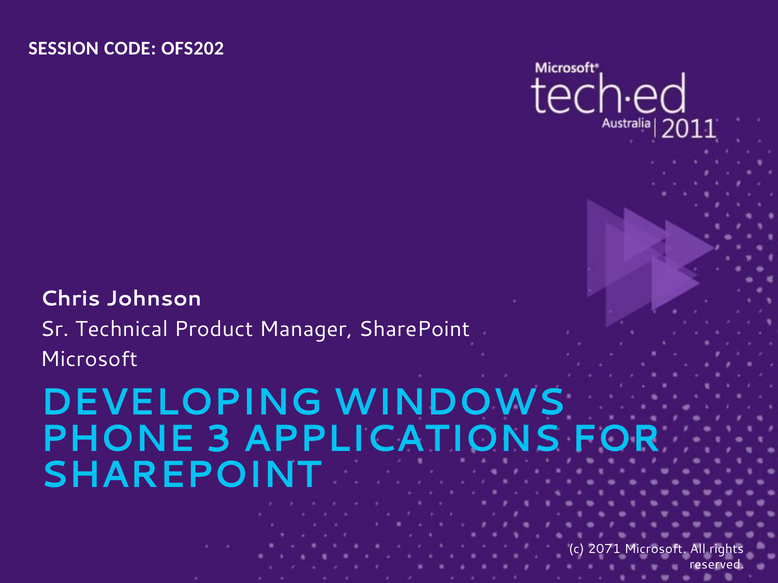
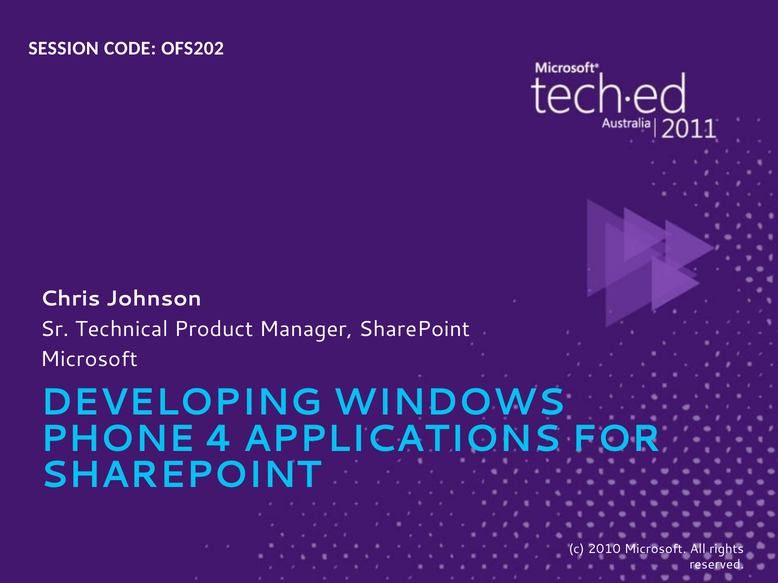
3: 3 -> 4
2071: 2071 -> 2010
